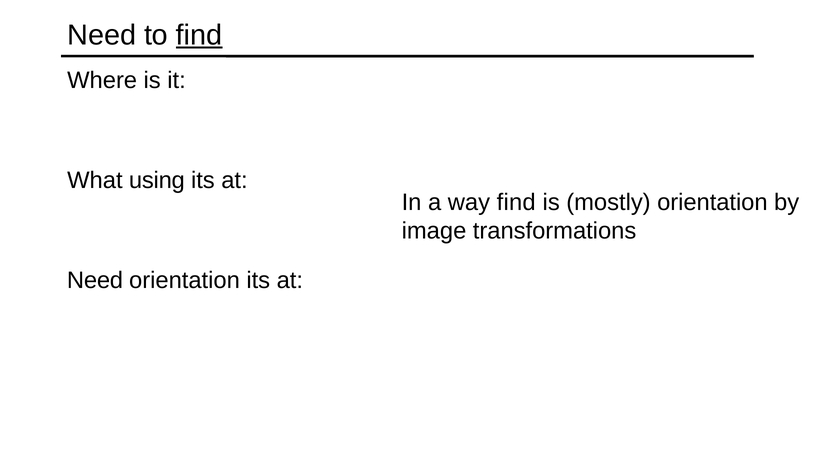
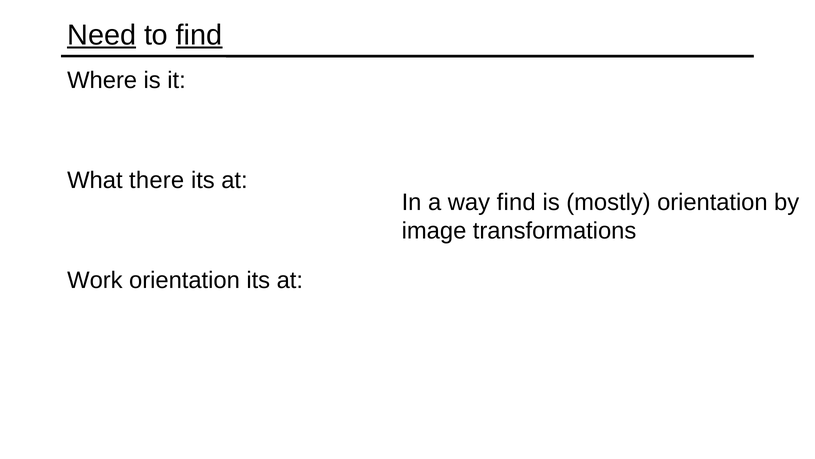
Need at (102, 35) underline: none -> present
using: using -> there
Need at (95, 280): Need -> Work
